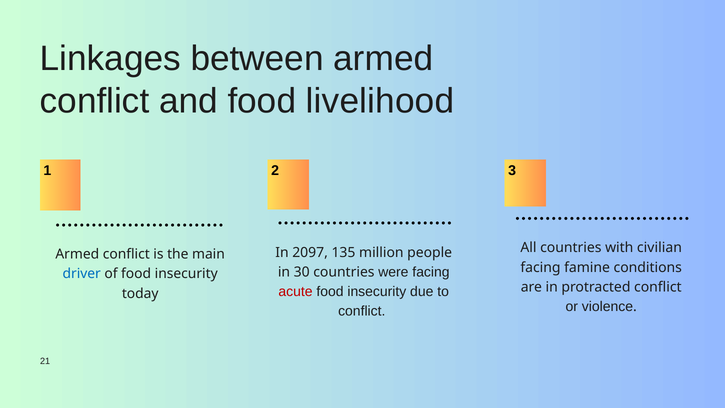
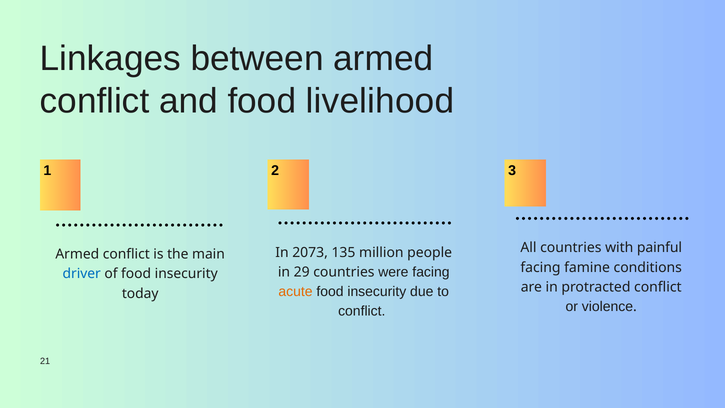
civilian: civilian -> painful
2097: 2097 -> 2073
30: 30 -> 29
acute colour: red -> orange
